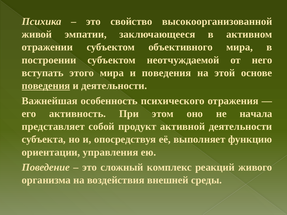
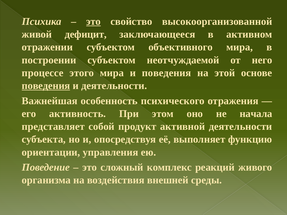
это at (93, 21) underline: none -> present
эмпатии: эмпатии -> дефицит
вступать: вступать -> процессе
